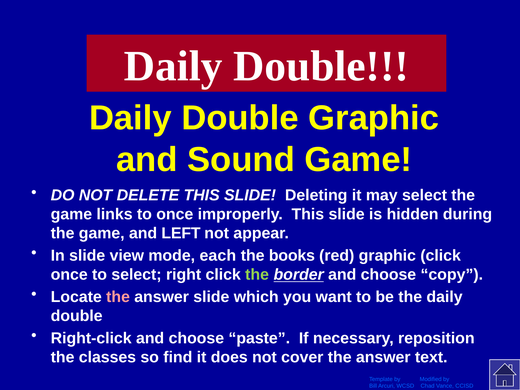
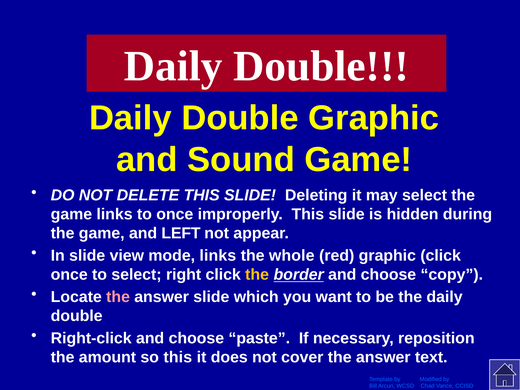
mode each: each -> links
books: books -> whole
the at (257, 275) colour: light green -> yellow
classes: classes -> amount
so find: find -> this
